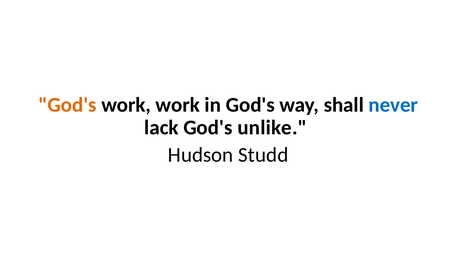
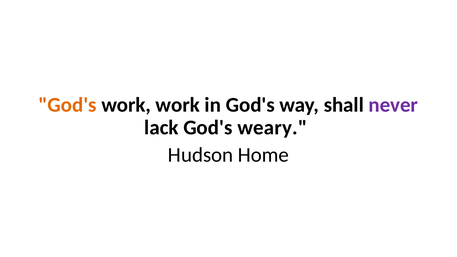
never colour: blue -> purple
unlike: unlike -> weary
Studd: Studd -> Home
